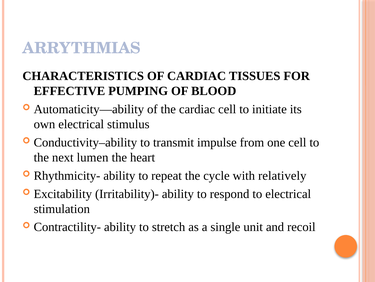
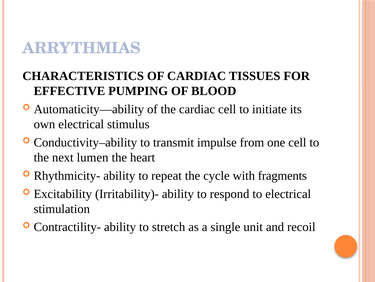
relatively: relatively -> fragments
